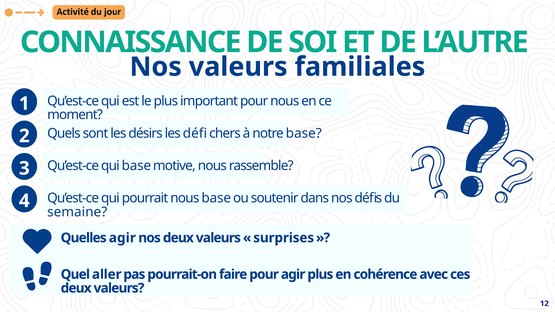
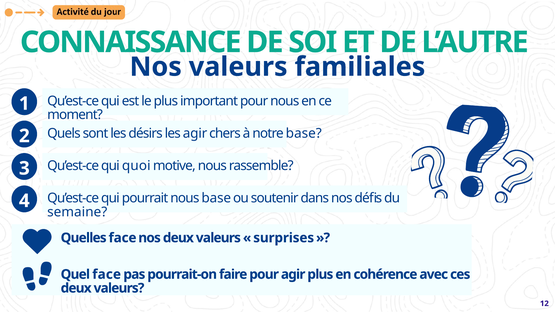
les défi: défi -> agir
qui base: base -> quoi
Quelles agir: agir -> face
Quel aller: aller -> face
